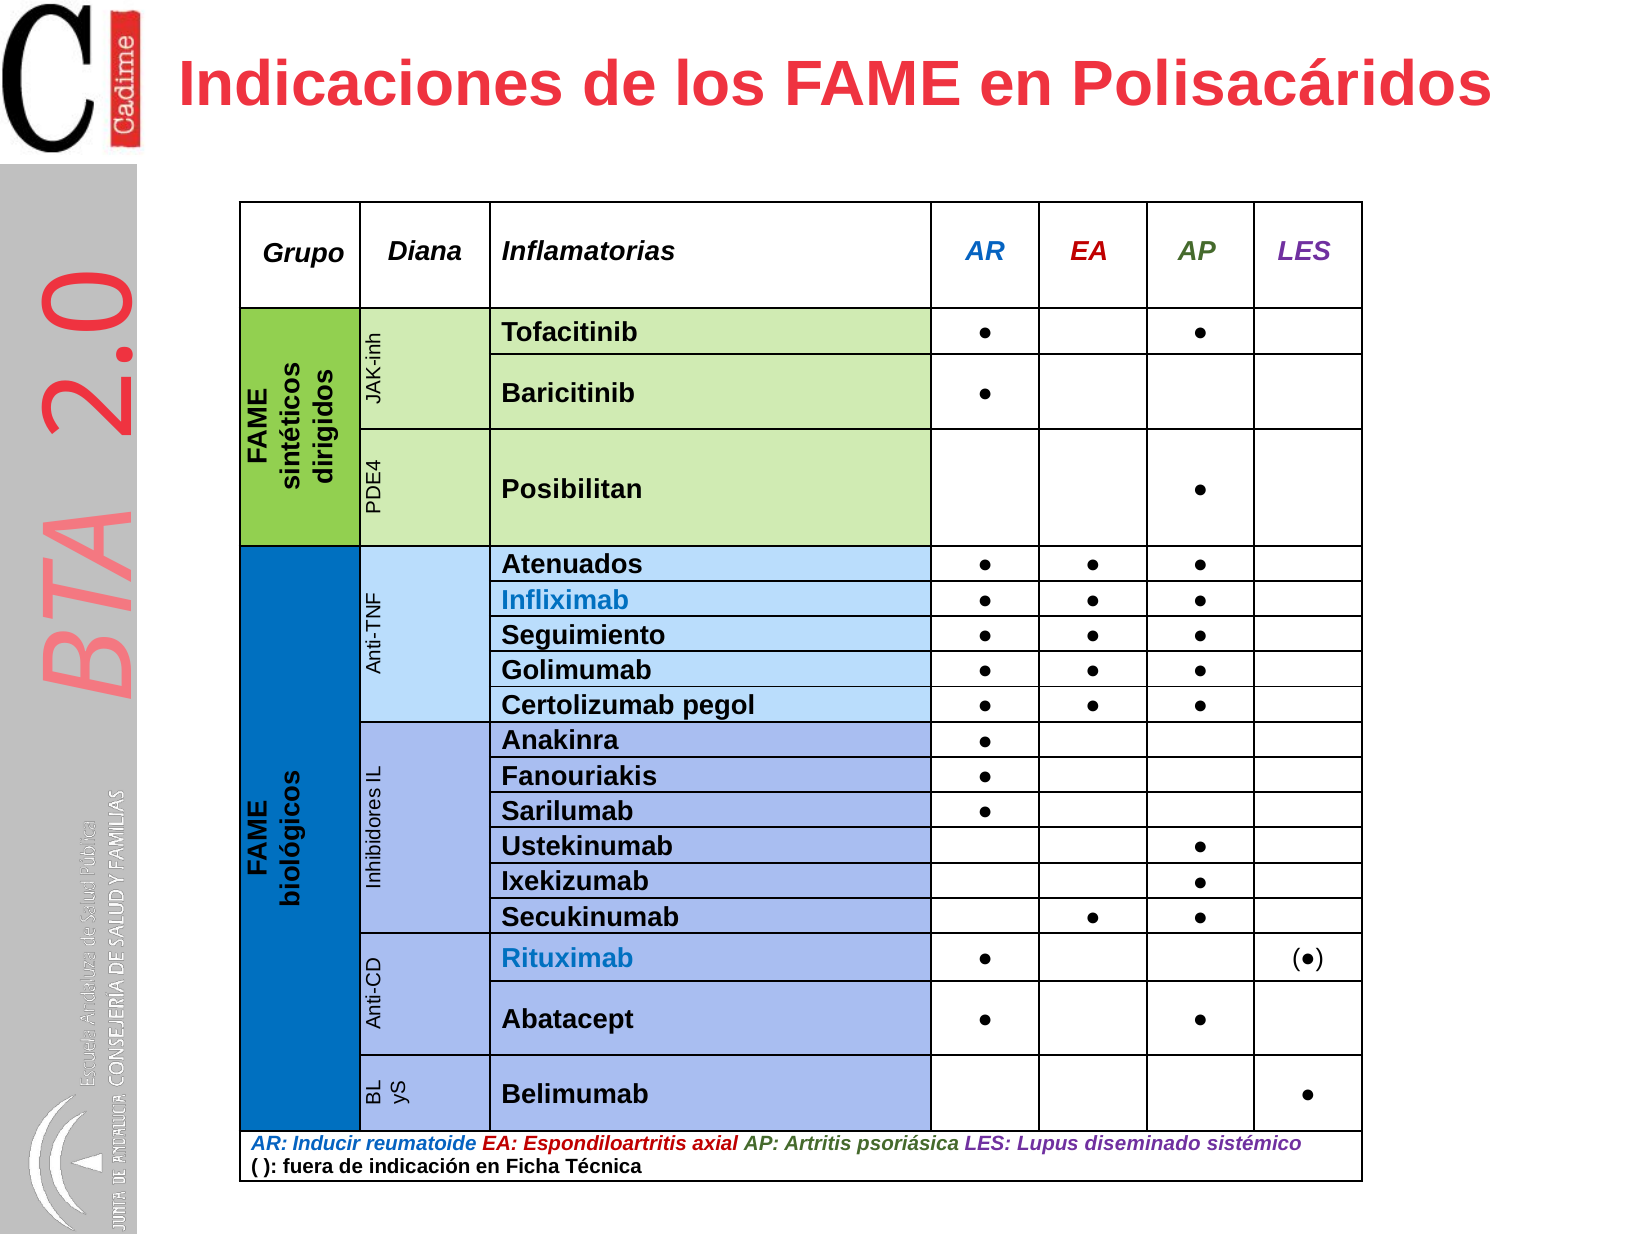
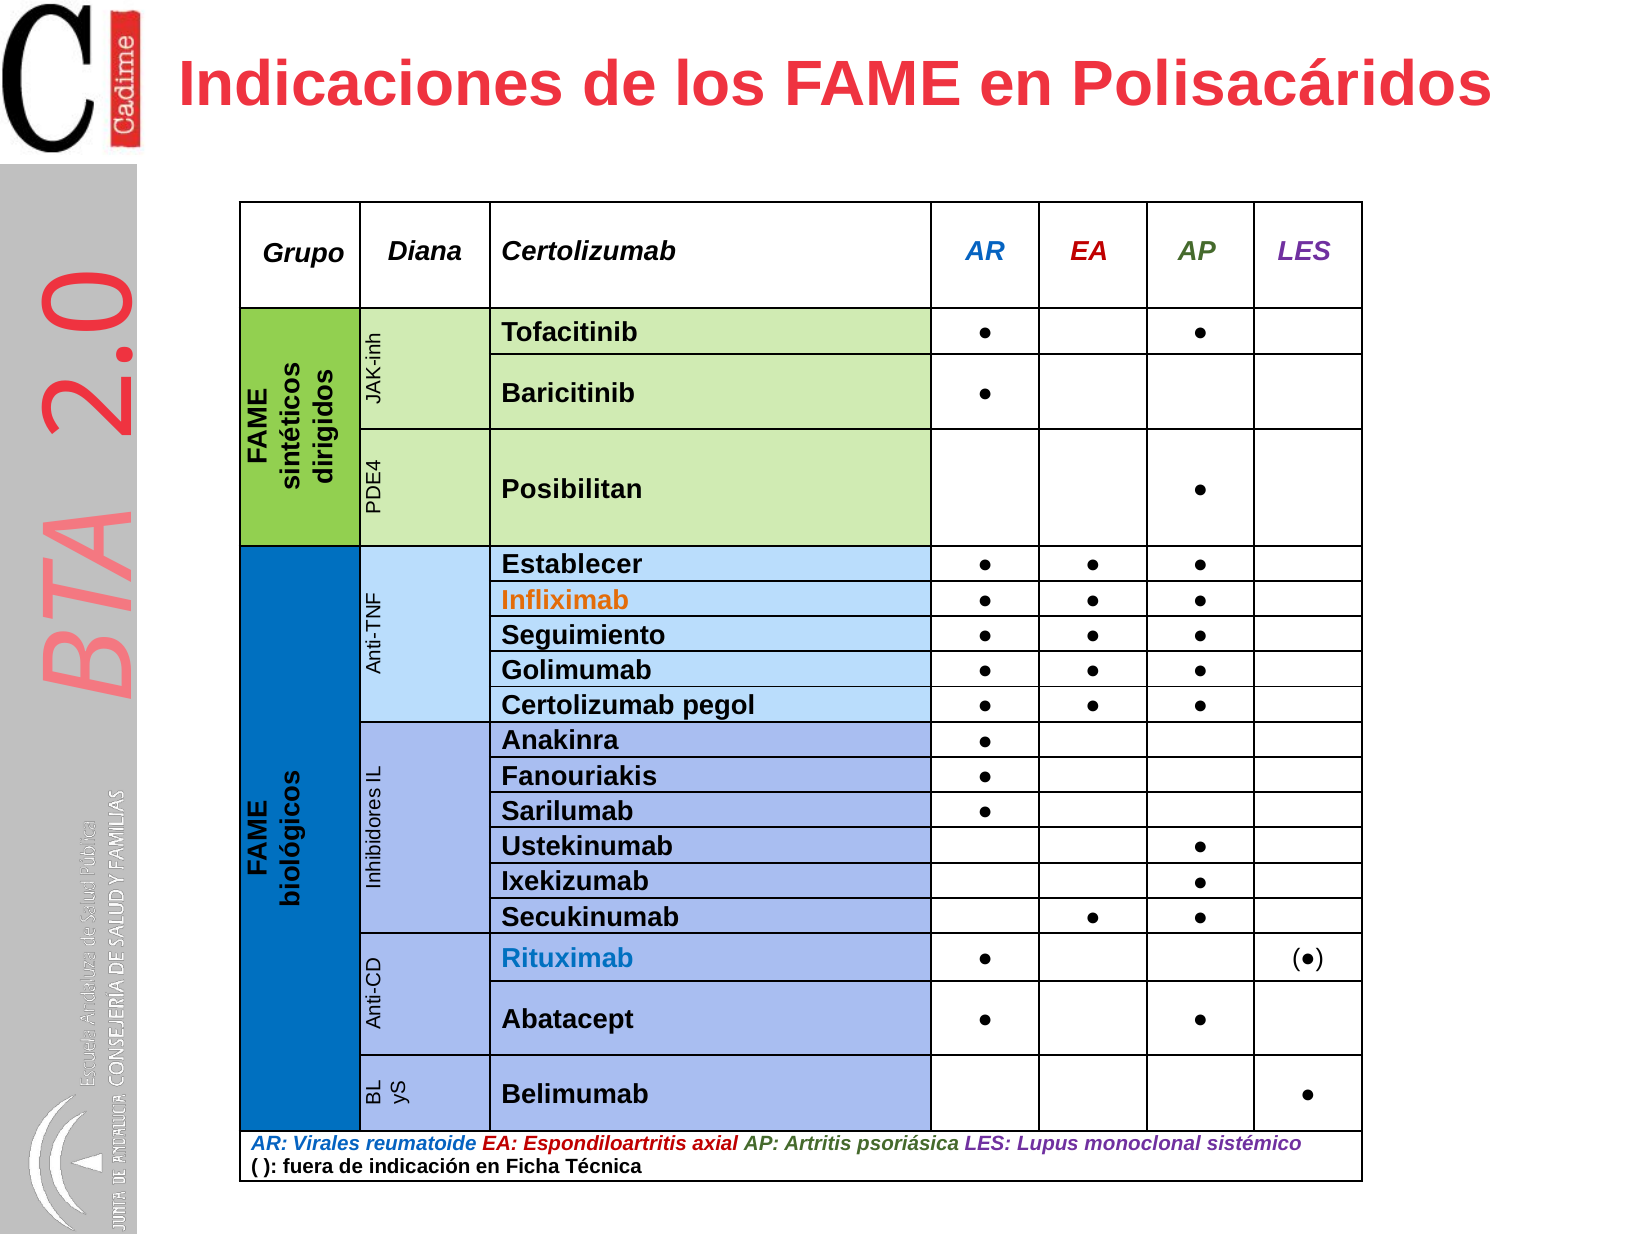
Diana Inflamatorias: Inflamatorias -> Certolizumab
Atenuados: Atenuados -> Establecer
Infliximab colour: blue -> orange
Inducir: Inducir -> Virales
diseminado: diseminado -> monoclonal
